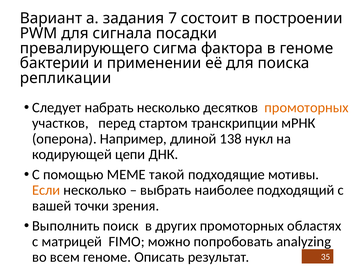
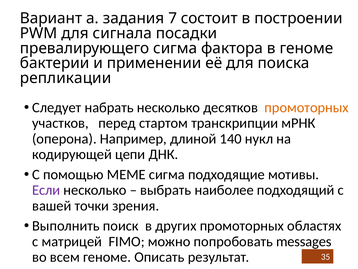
138: 138 -> 140
MEME такой: такой -> сигма
Если colour: orange -> purple
analyzing: analyzing -> messages
